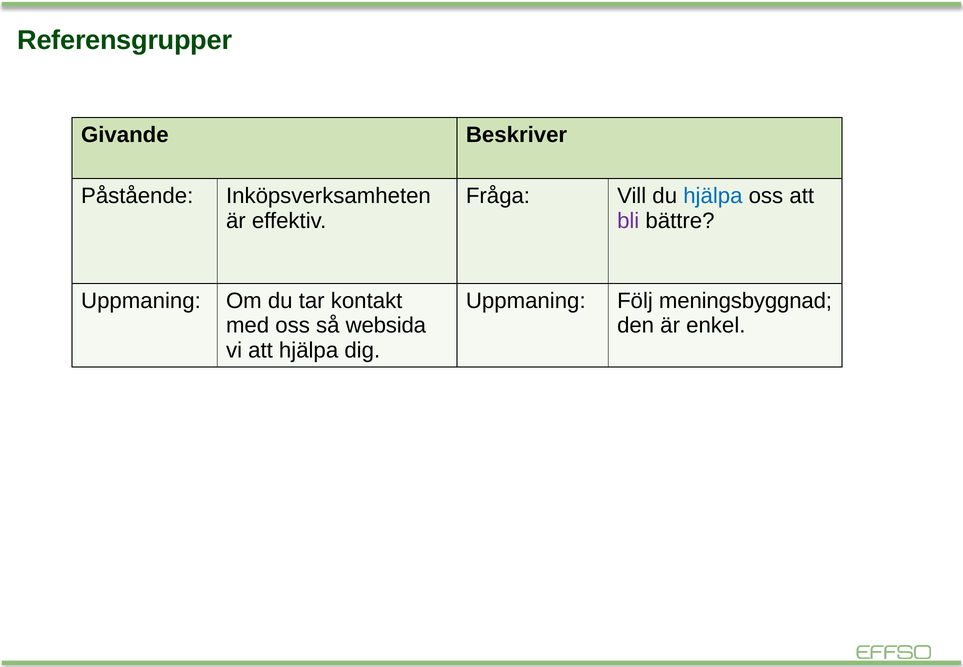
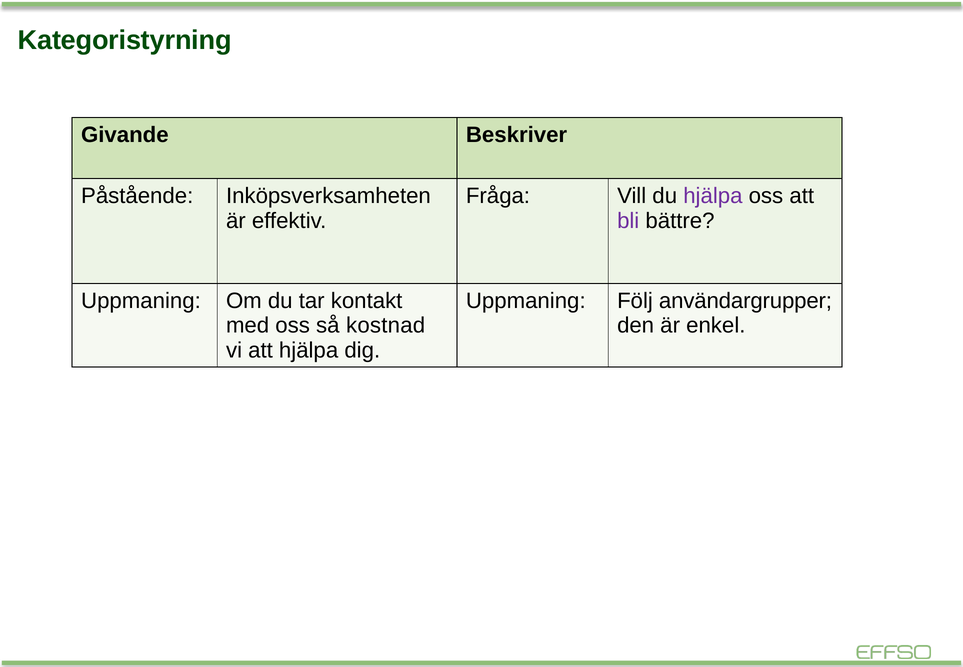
Referensgrupper: Referensgrupper -> Kategoristyrning
hjälpa at (713, 196) colour: blue -> purple
meningsbyggnad: meningsbyggnad -> användargrupper
websida: websida -> kostnad
